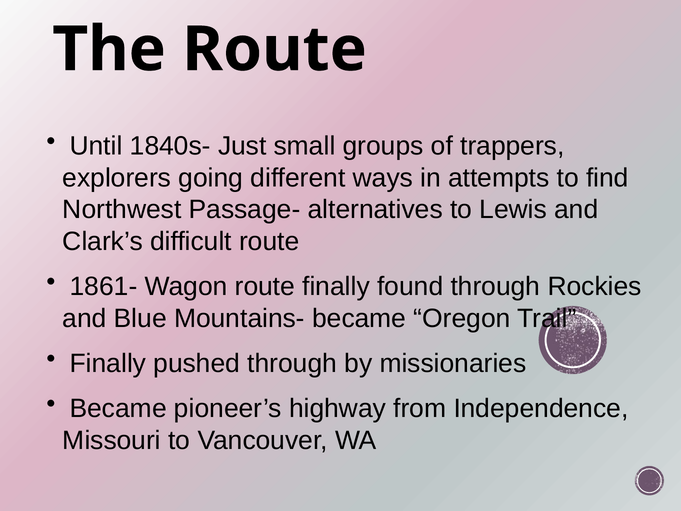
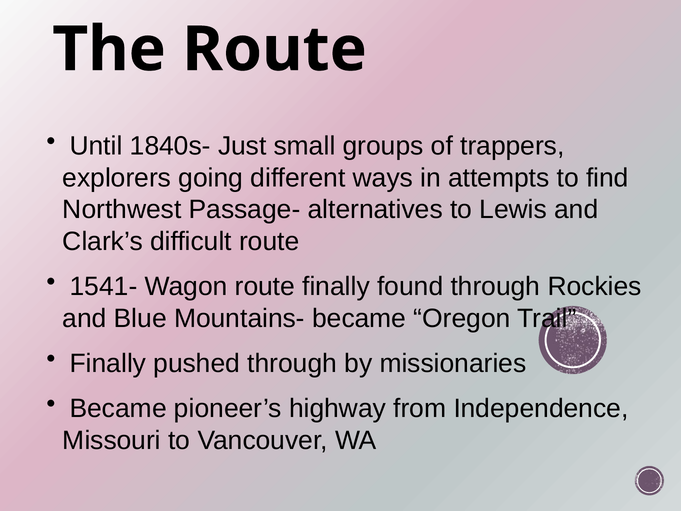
1861-: 1861- -> 1541-
